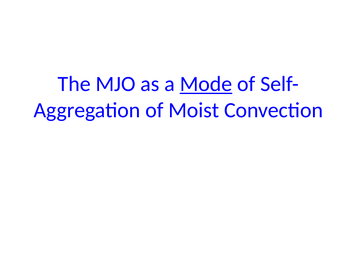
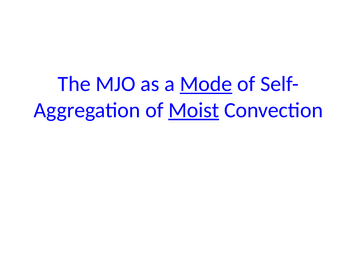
Moist underline: none -> present
